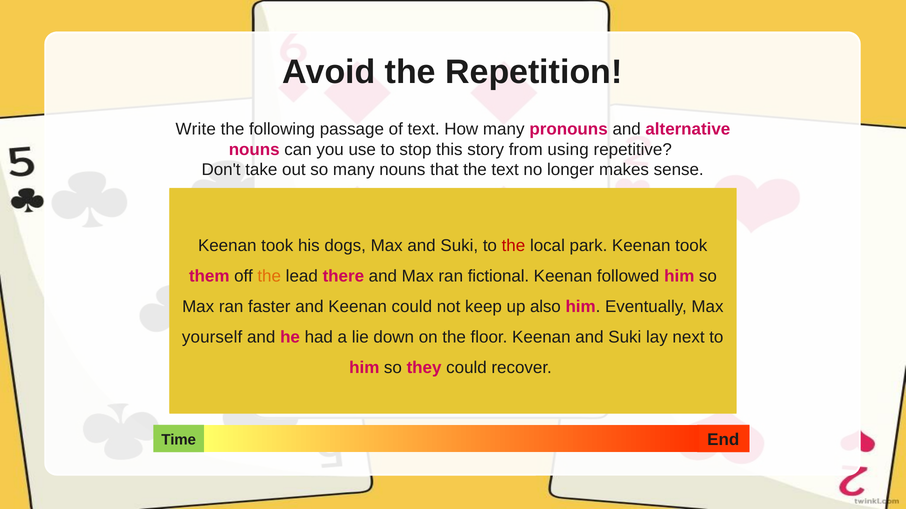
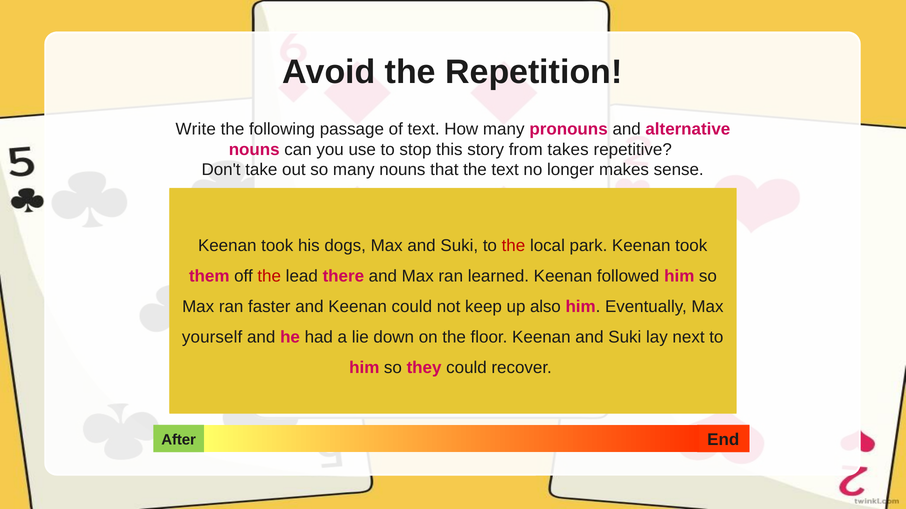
using: using -> takes
the at (269, 276) colour: orange -> red
fictional: fictional -> learned
Time: Time -> After
